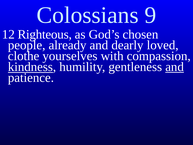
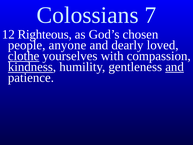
9: 9 -> 7
already: already -> anyone
clothe underline: none -> present
